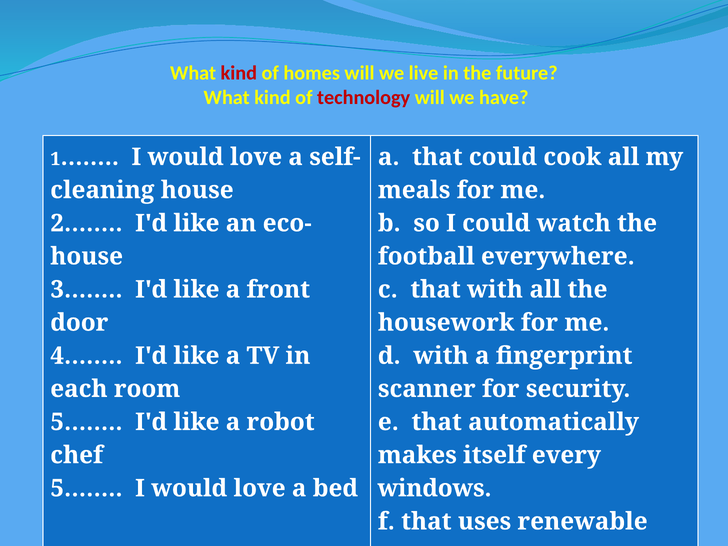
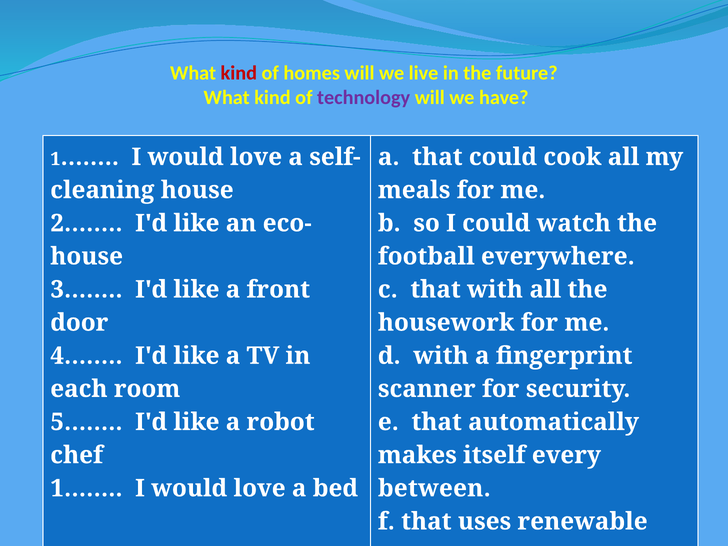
technology colour: red -> purple
5…… at (86, 488): 5…… -> 1……
windows: windows -> between
